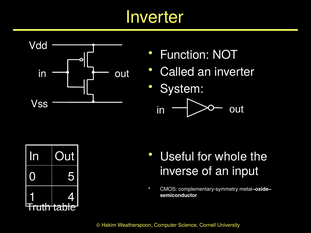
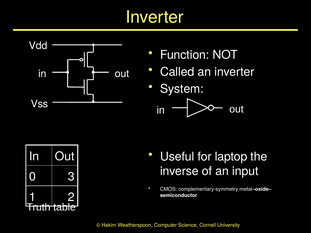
whole: whole -> laptop
5: 5 -> 3
4: 4 -> 2
